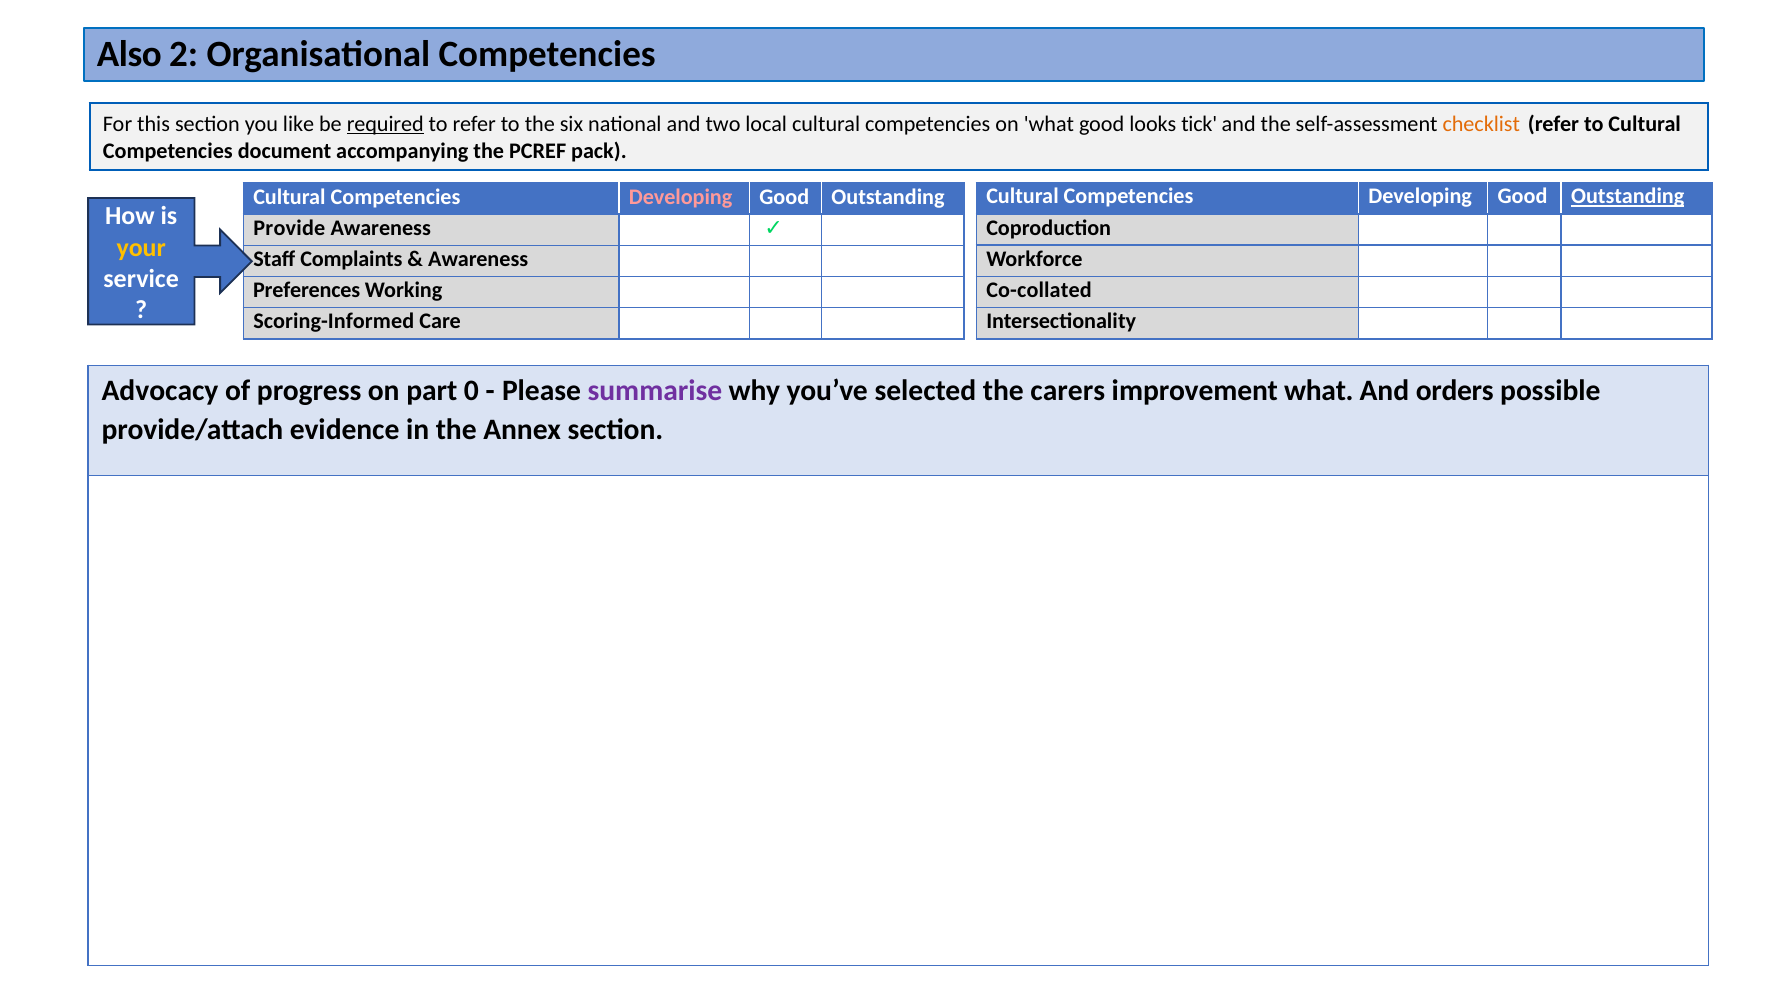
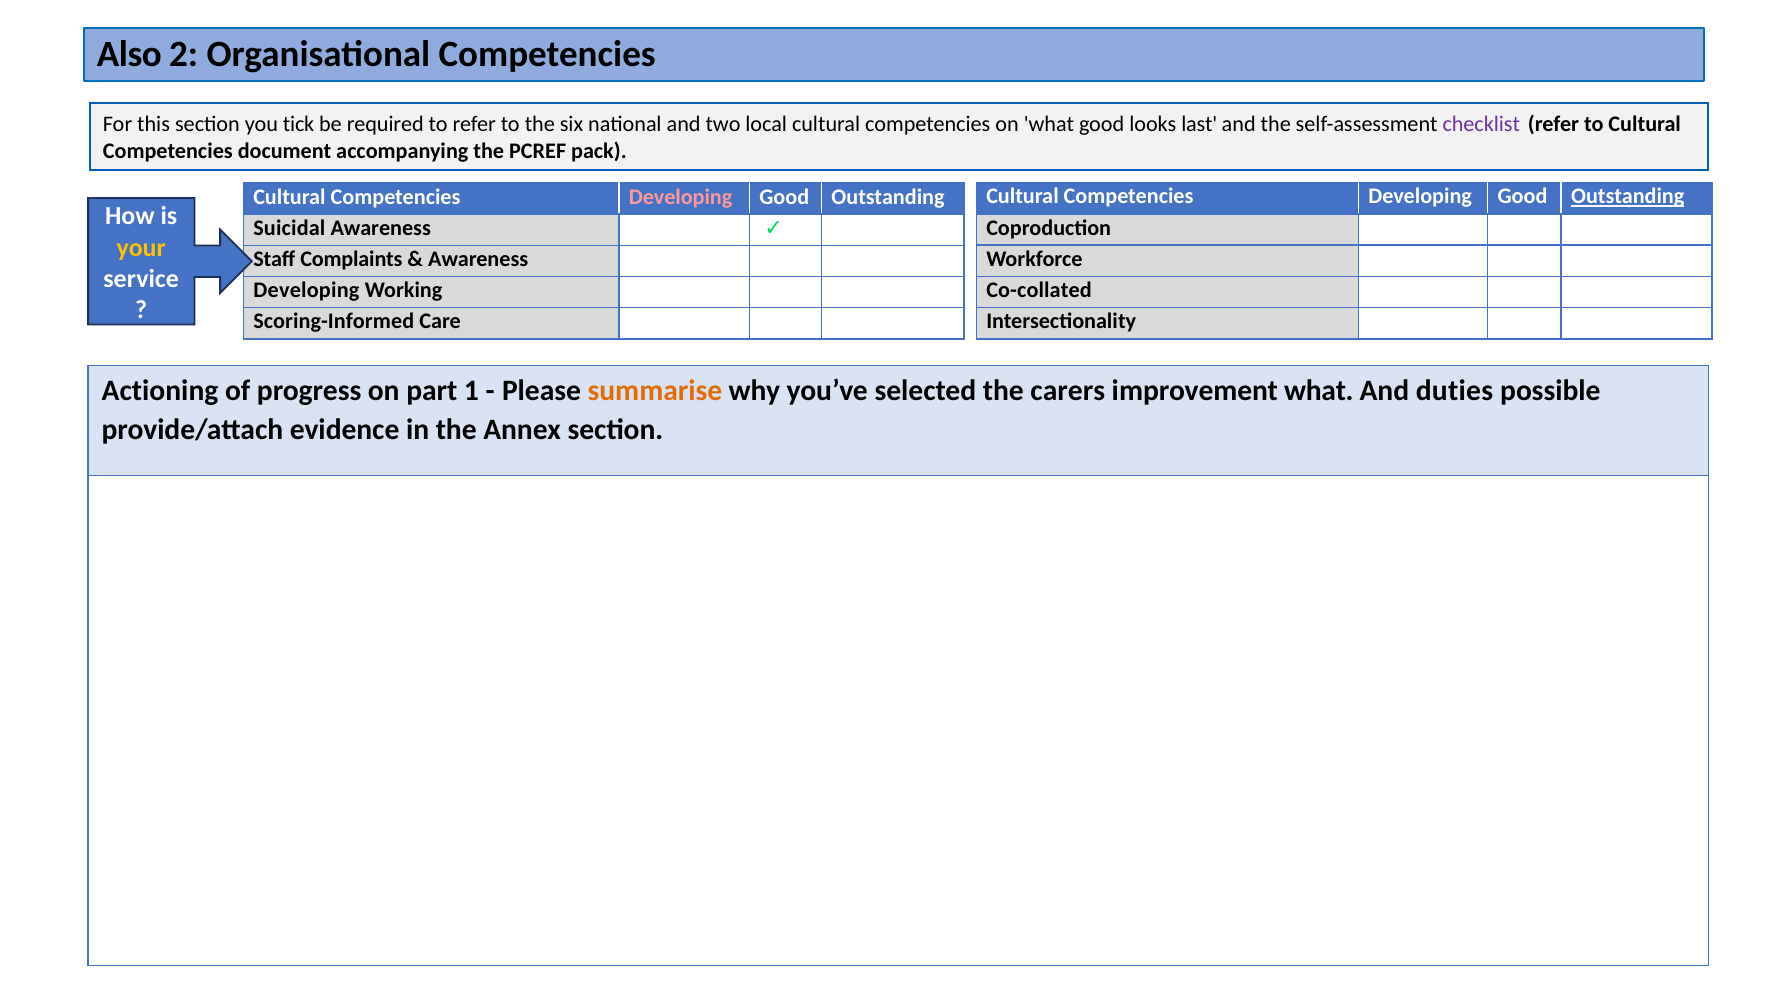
like: like -> tick
required underline: present -> none
tick: tick -> last
checklist colour: orange -> purple
Provide: Provide -> Suicidal
Preferences at (307, 290): Preferences -> Developing
Advocacy: Advocacy -> Actioning
0: 0 -> 1
summarise colour: purple -> orange
orders: orders -> duties
